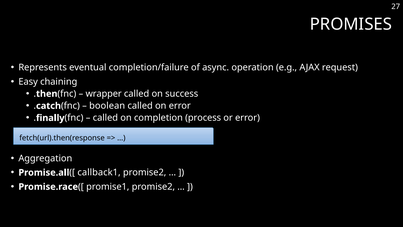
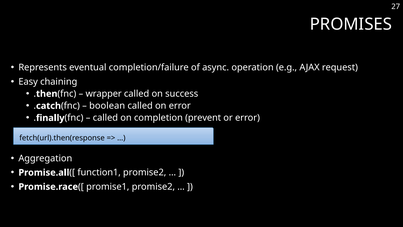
process: process -> prevent
callback1: callback1 -> function1
